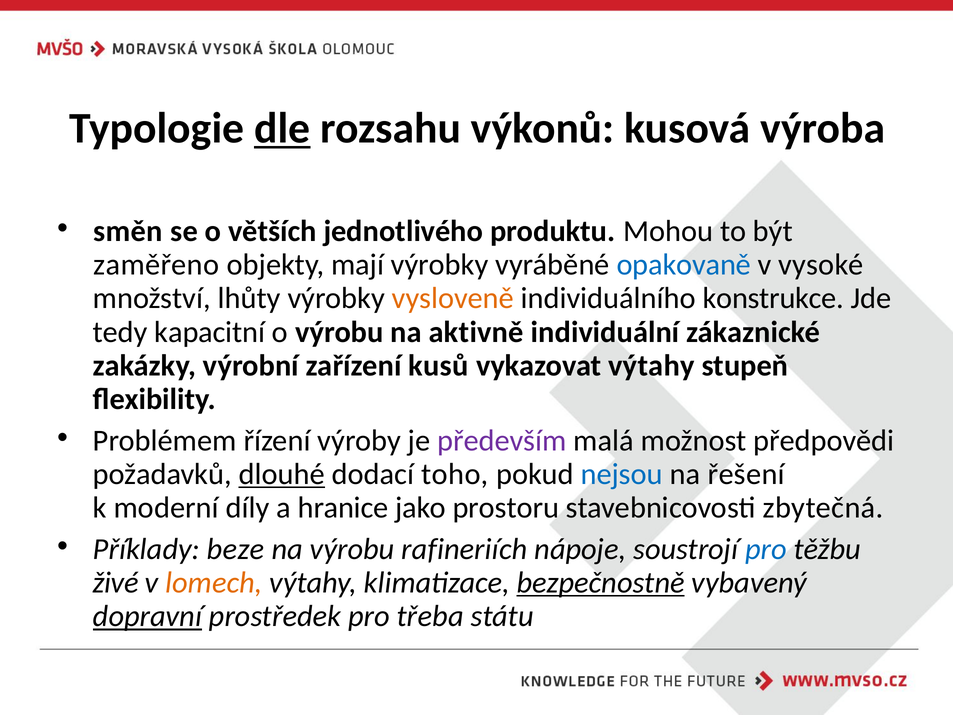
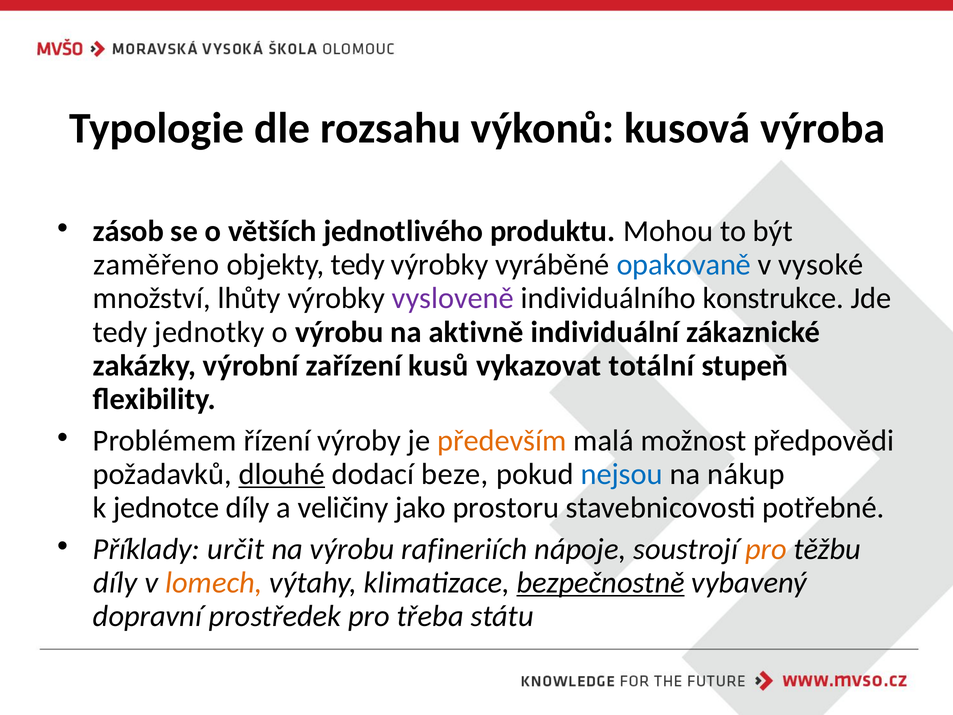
dle underline: present -> none
směn: směn -> zásob
objekty mají: mají -> tedy
vysloveně colour: orange -> purple
kapacitní: kapacitní -> jednotky
vykazovat výtahy: výtahy -> totální
především colour: purple -> orange
toho: toho -> beze
řešení: řešení -> nákup
moderní: moderní -> jednotce
hranice: hranice -> veličiny
zbytečná: zbytečná -> potřebné
beze: beze -> určit
pro at (766, 549) colour: blue -> orange
živé at (116, 583): živé -> díly
dopravní underline: present -> none
